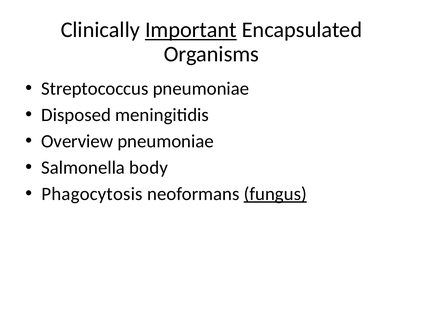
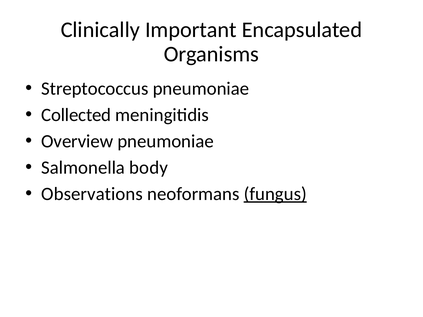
Important underline: present -> none
Disposed: Disposed -> Collected
Phagocytosis: Phagocytosis -> Observations
